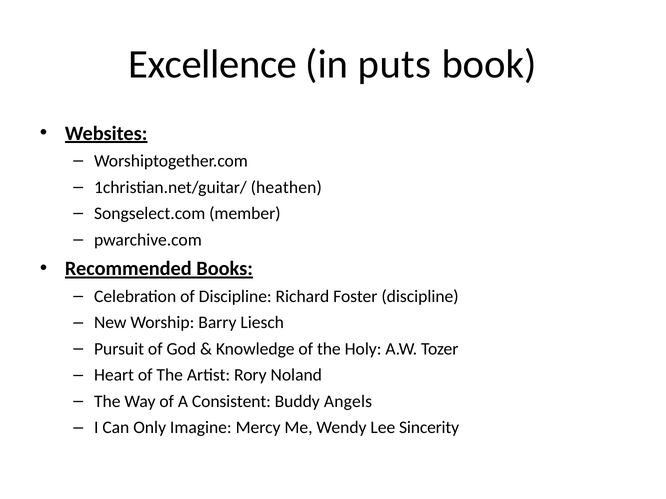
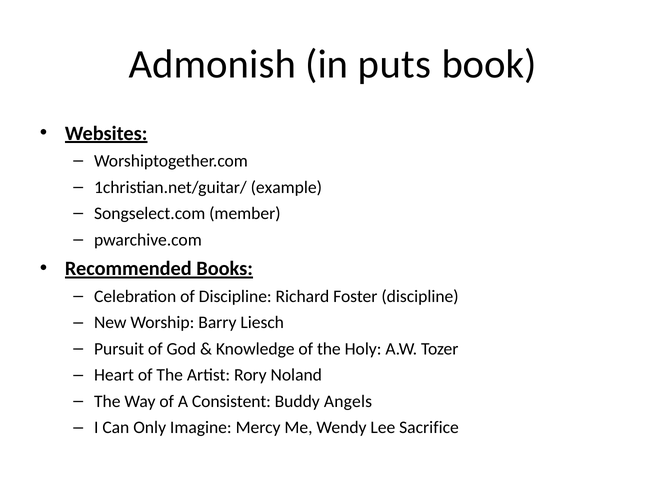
Excellence: Excellence -> Admonish
heathen: heathen -> example
Sincerity: Sincerity -> Sacrifice
